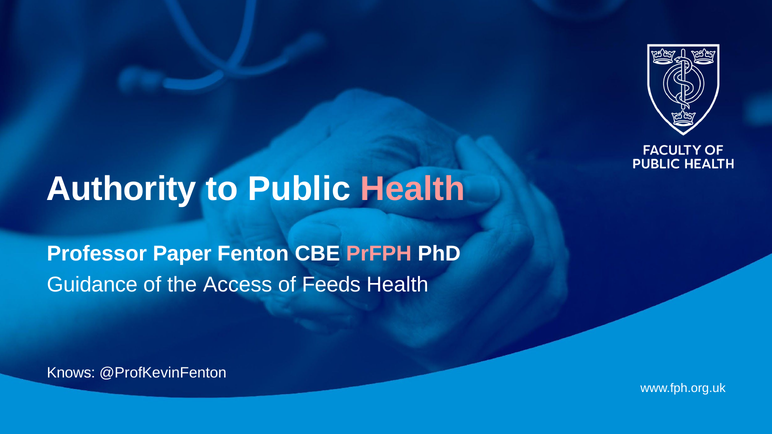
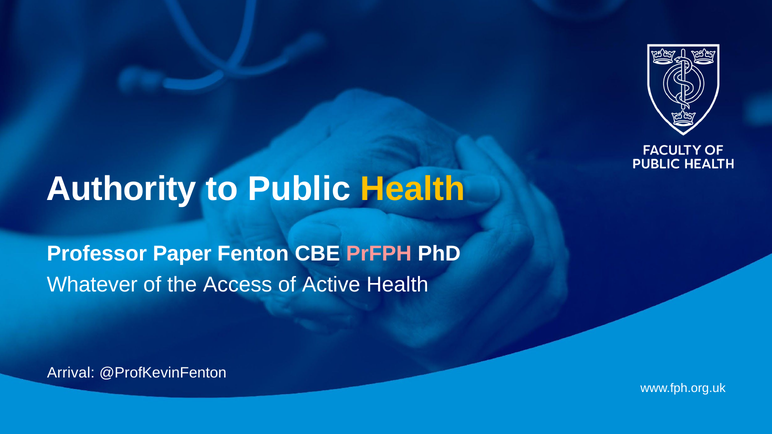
Health at (413, 189) colour: pink -> yellow
Guidance: Guidance -> Whatever
Feeds: Feeds -> Active
Knows: Knows -> Arrival
